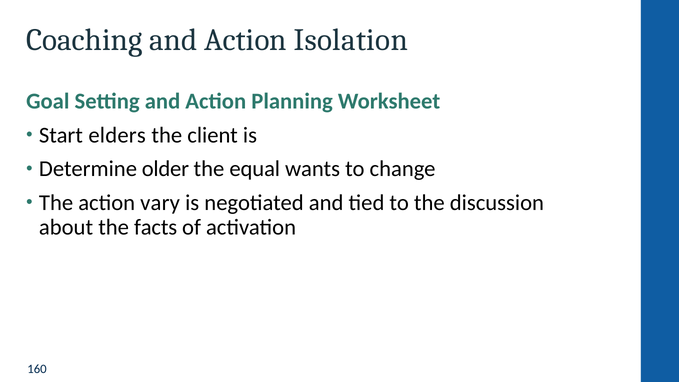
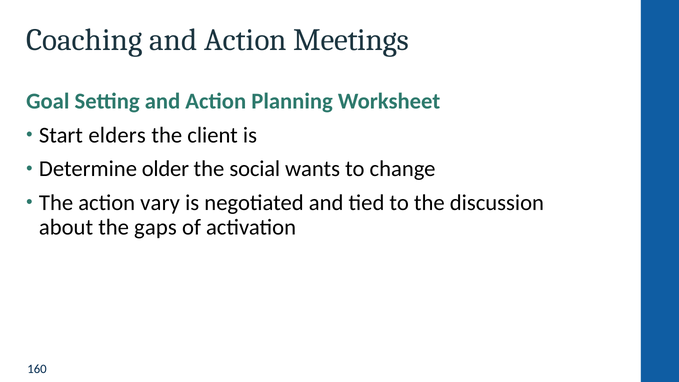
Isolation: Isolation -> Meetings
equal: equal -> social
facts: facts -> gaps
